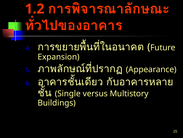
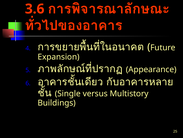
1.2: 1.2 -> 3.6
